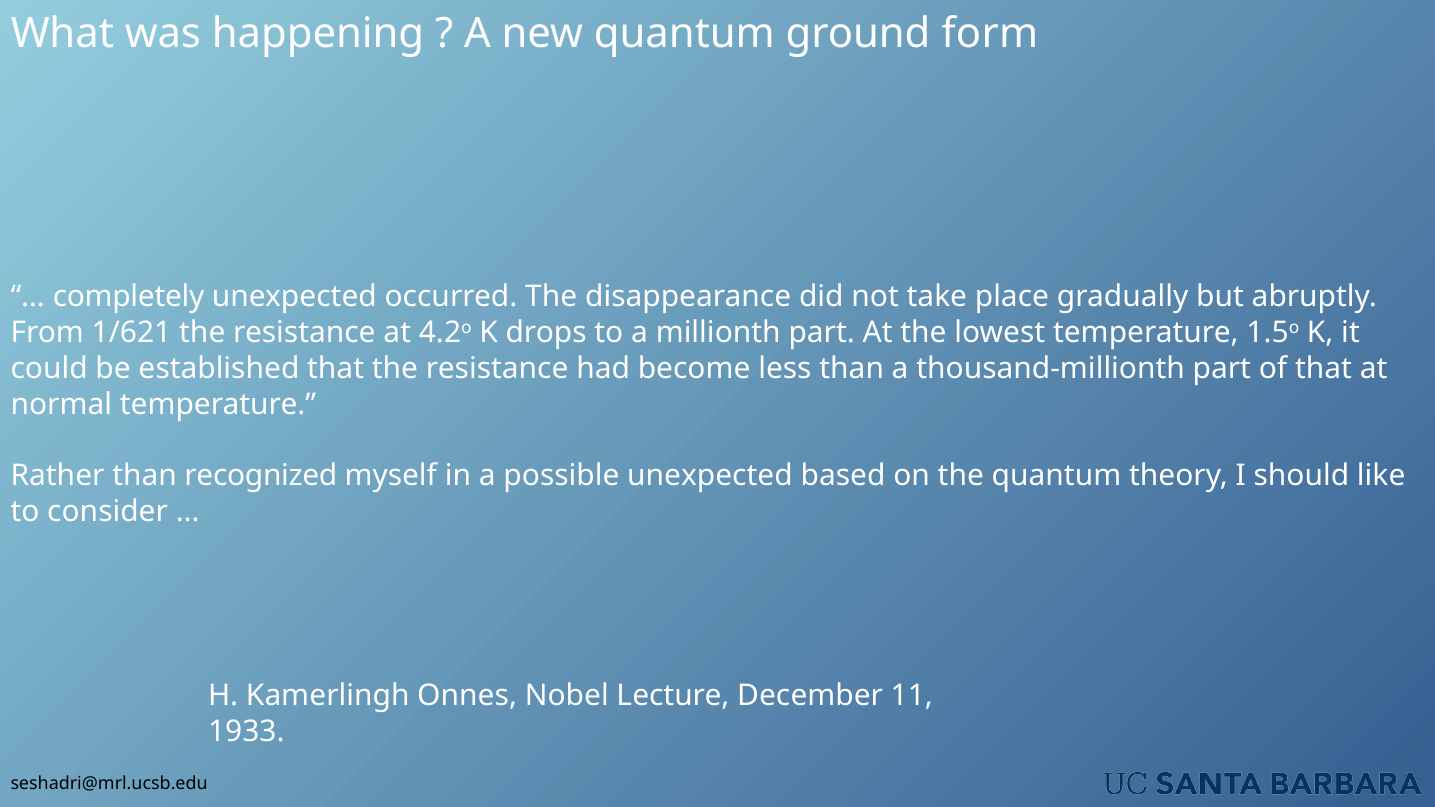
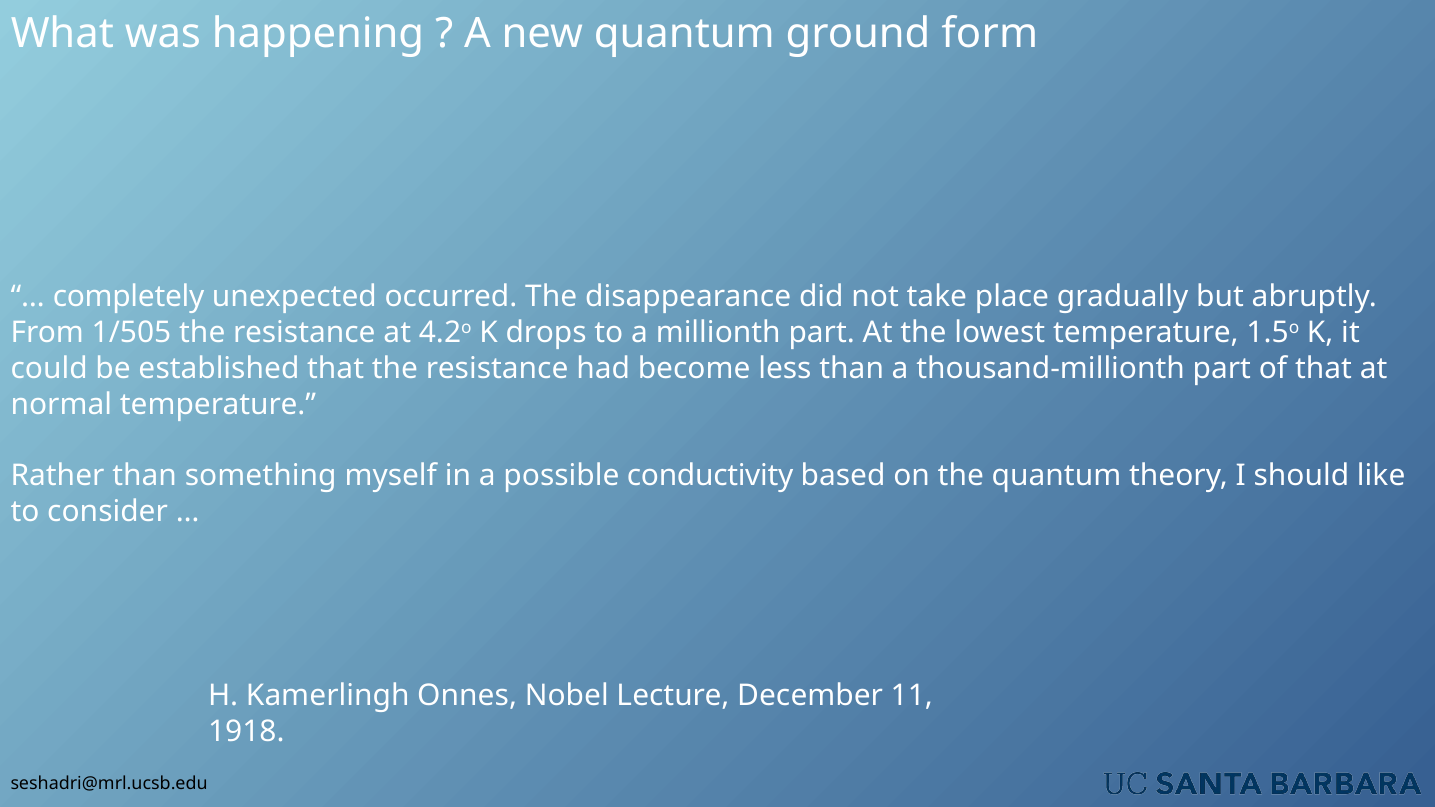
1/621: 1/621 -> 1/505
recognized: recognized -> something
possible unexpected: unexpected -> conductivity
1933: 1933 -> 1918
